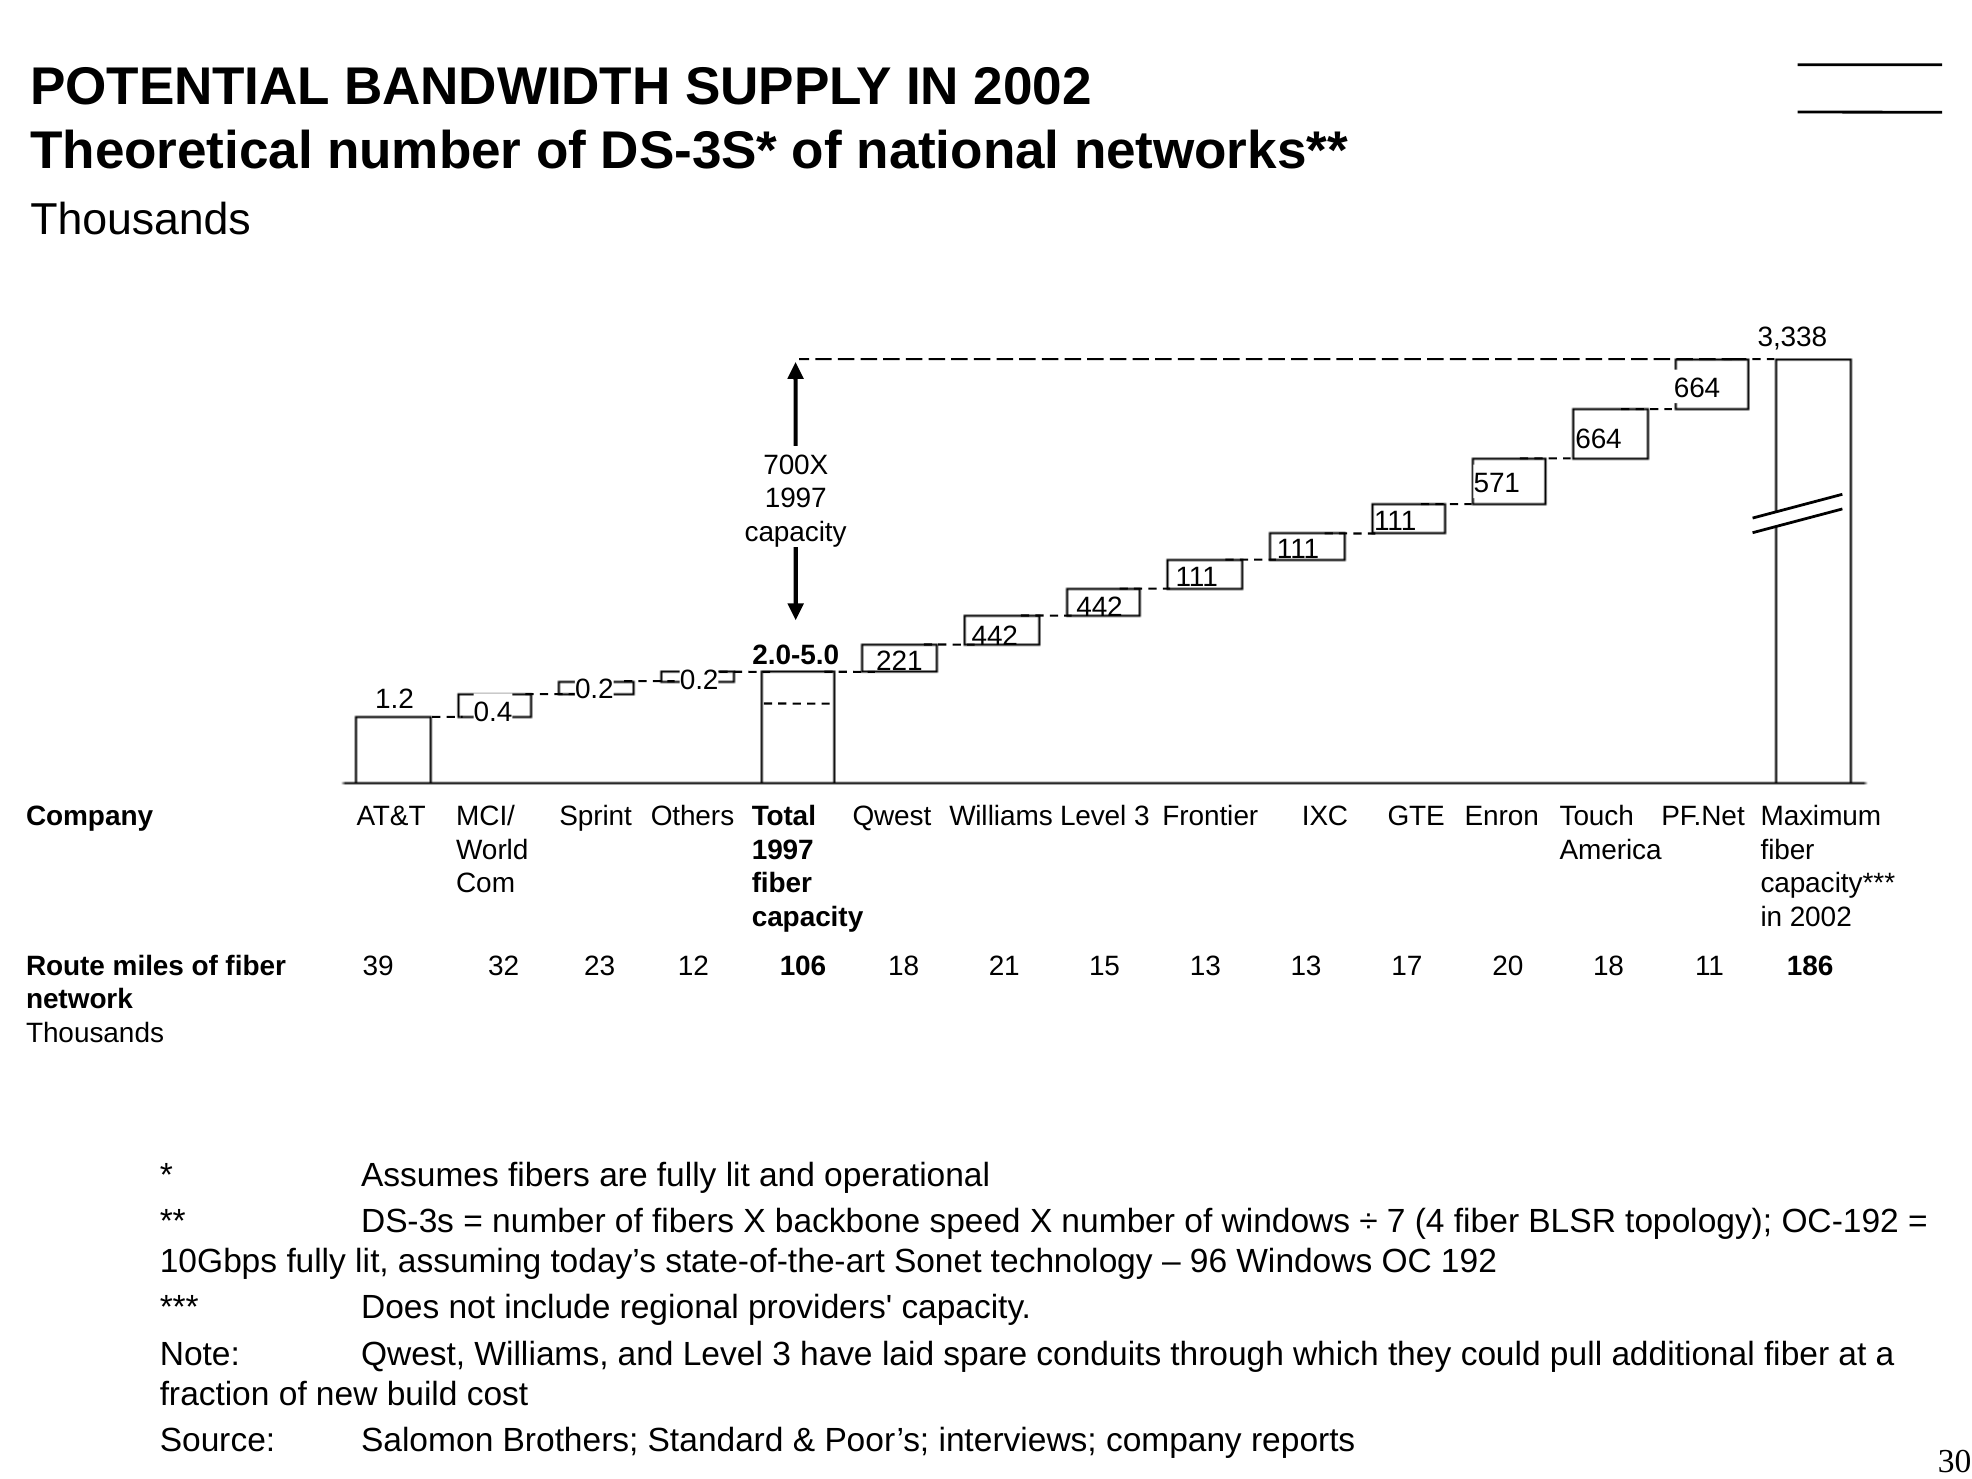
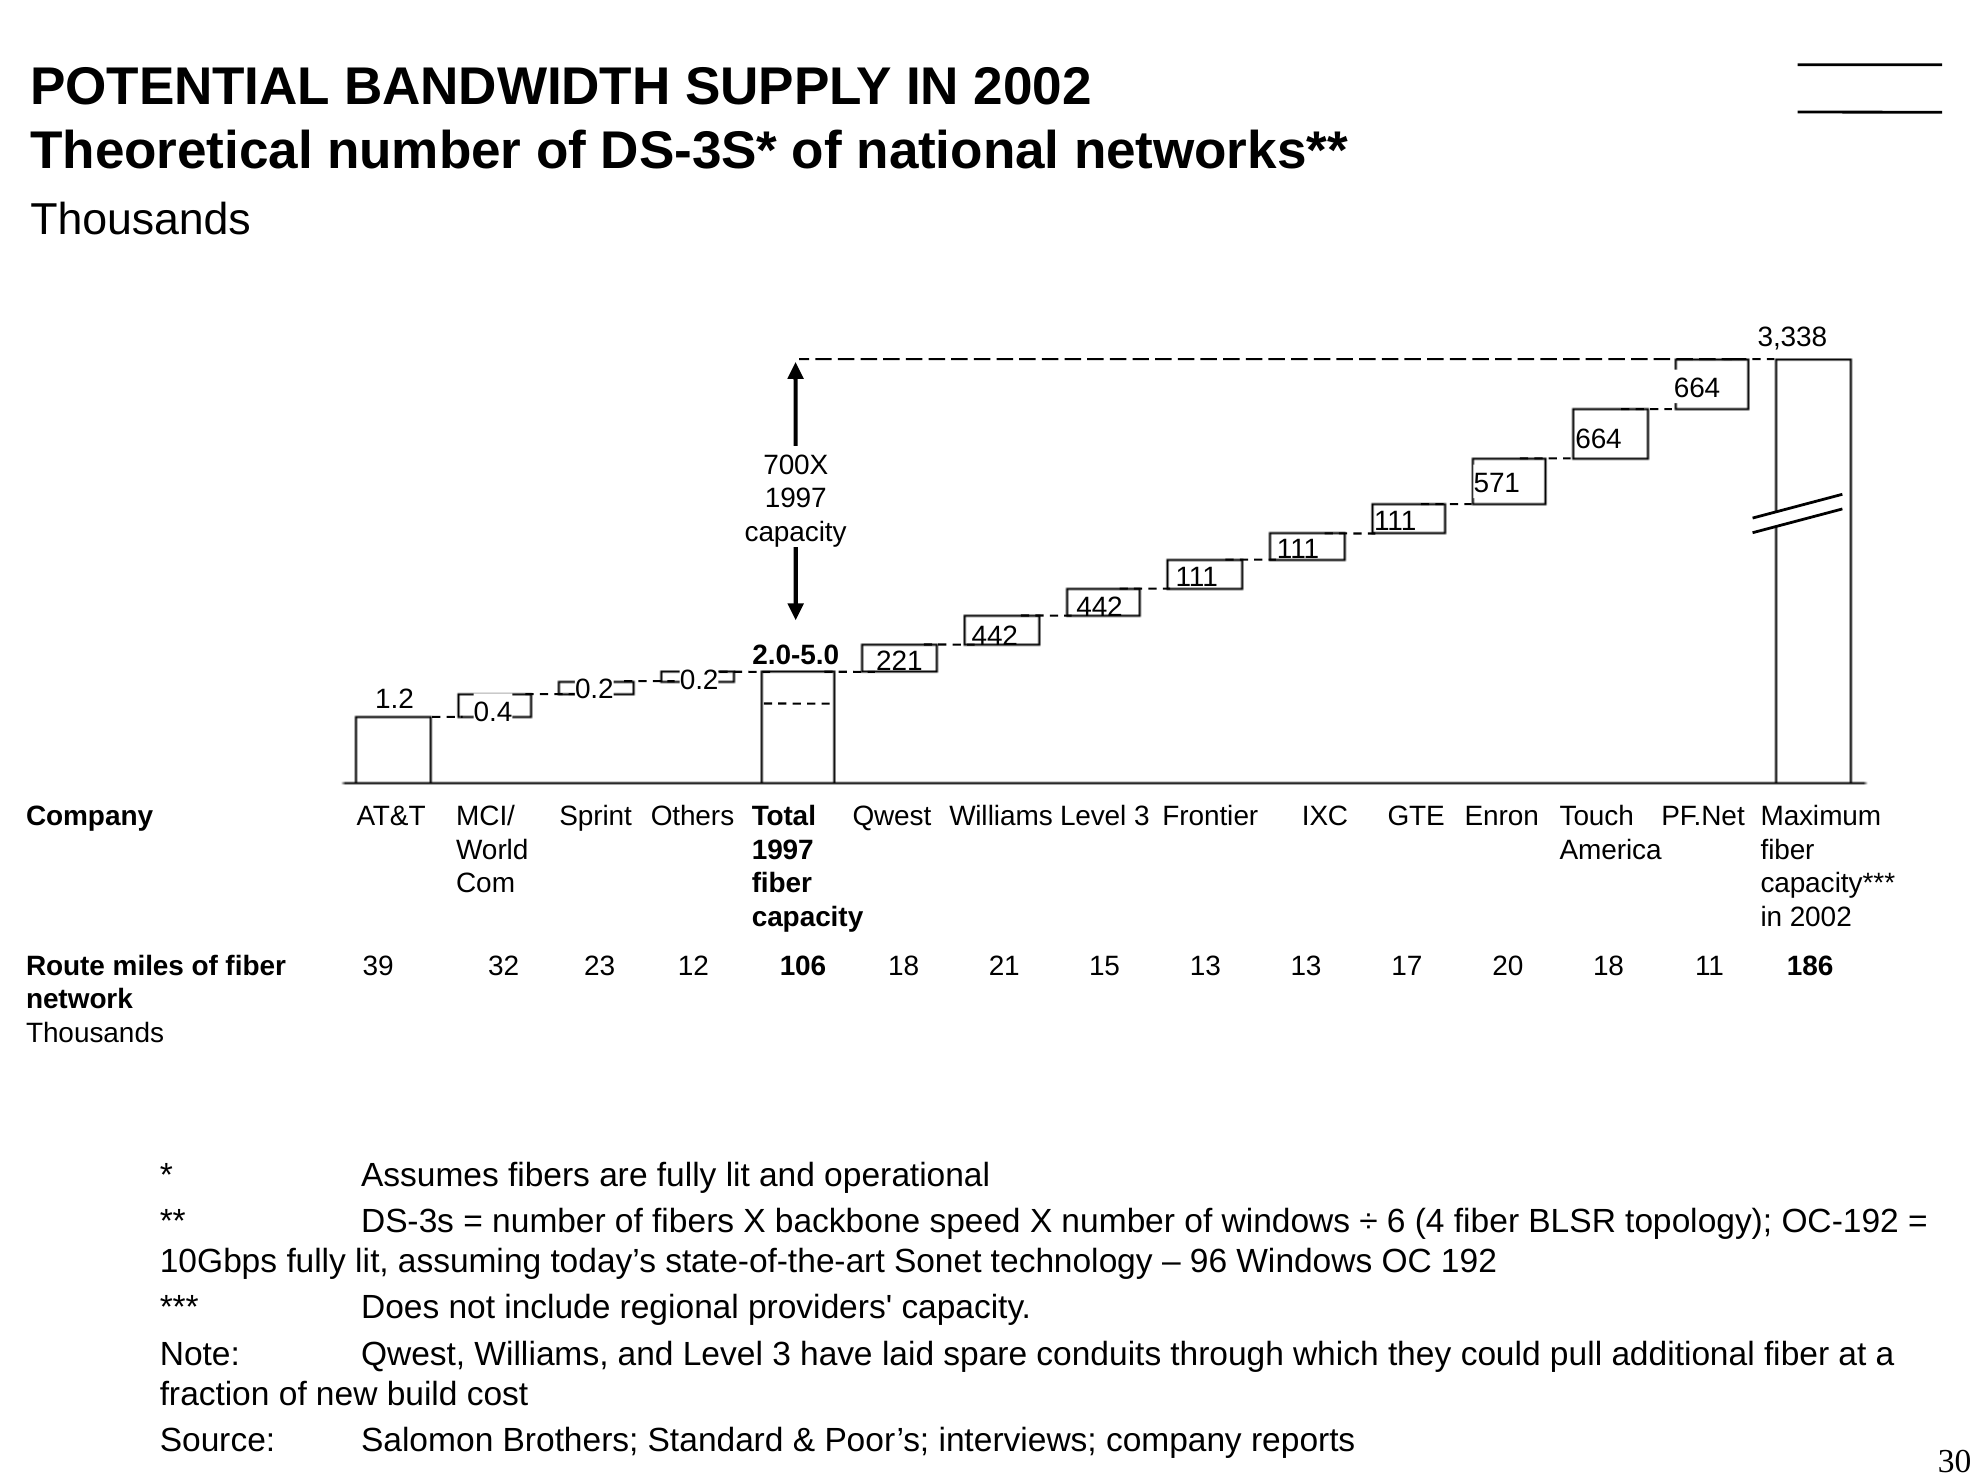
7: 7 -> 6
